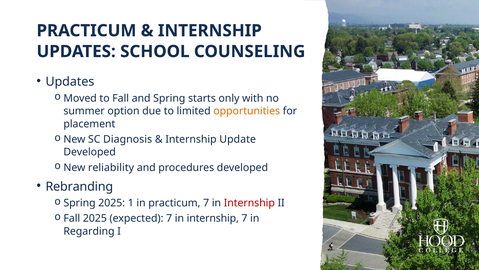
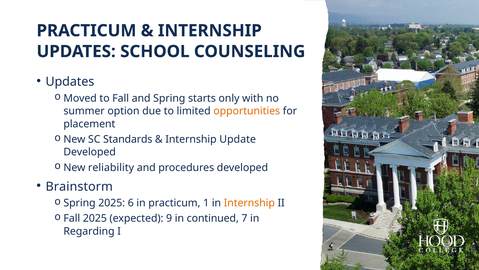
Diagnosis: Diagnosis -> Standards
Rebranding: Rebranding -> Brainstorm
1: 1 -> 6
practicum 7: 7 -> 1
Internship at (249, 203) colour: red -> orange
expected 7: 7 -> 9
internship at (213, 218): internship -> continued
